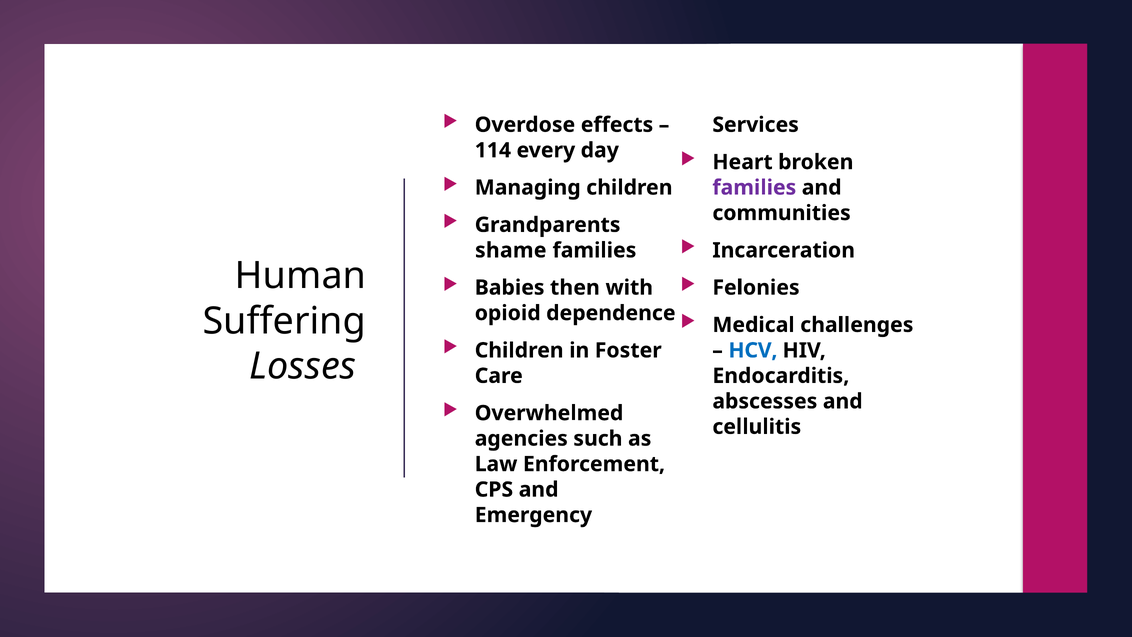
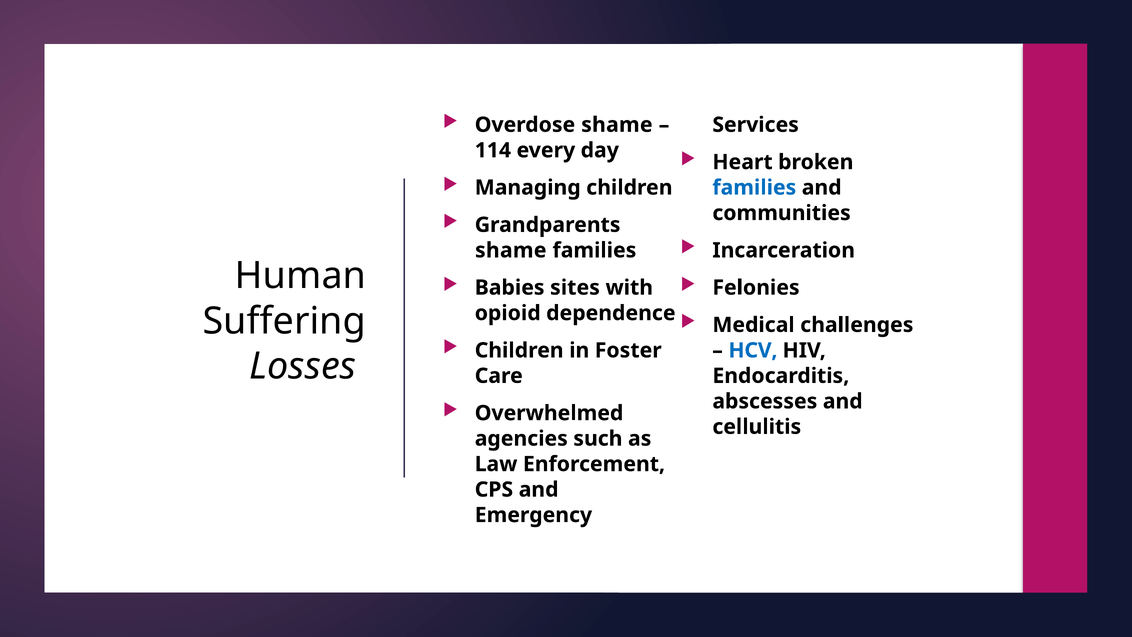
Overdose effects: effects -> shame
families at (754, 188) colour: purple -> blue
then: then -> sites
